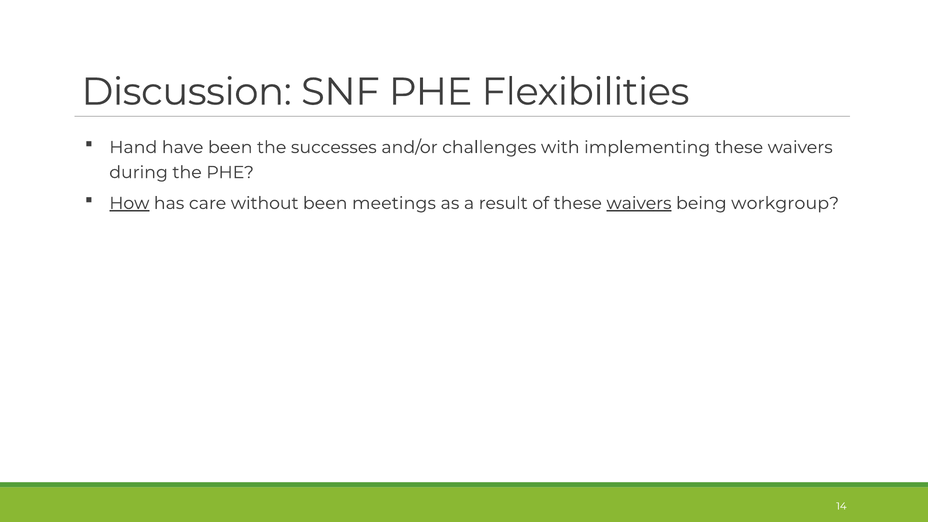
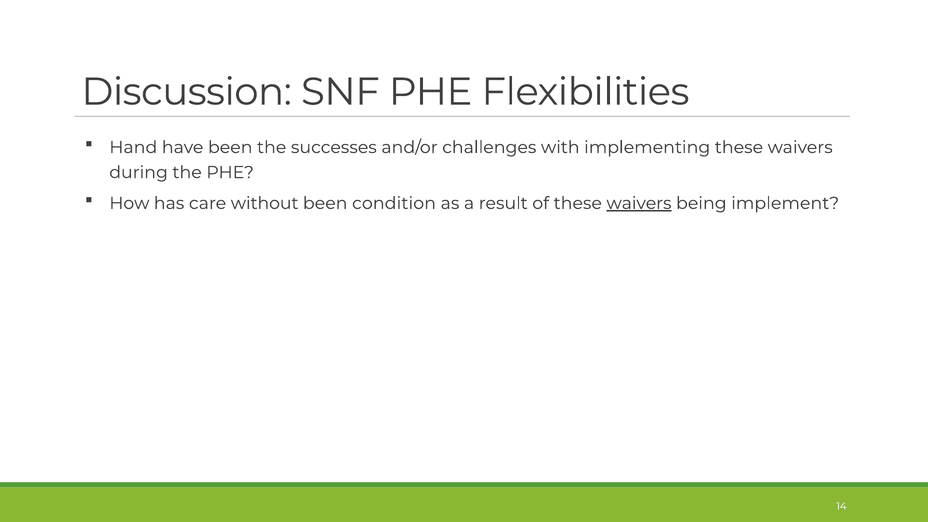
How underline: present -> none
meetings: meetings -> condition
workgroup: workgroup -> implement
